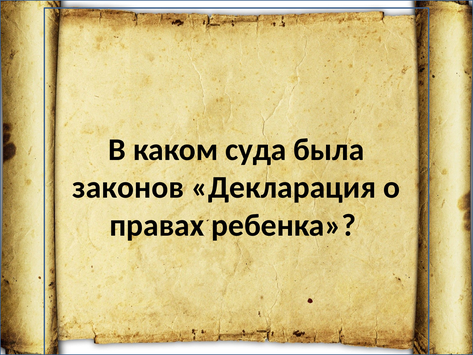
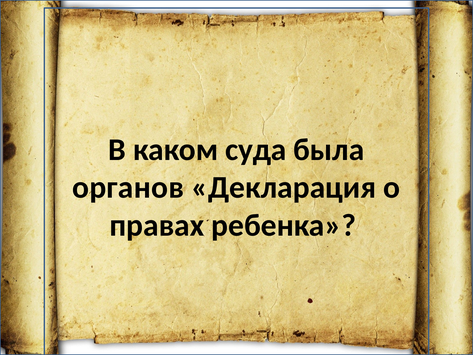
законов: законов -> органов
